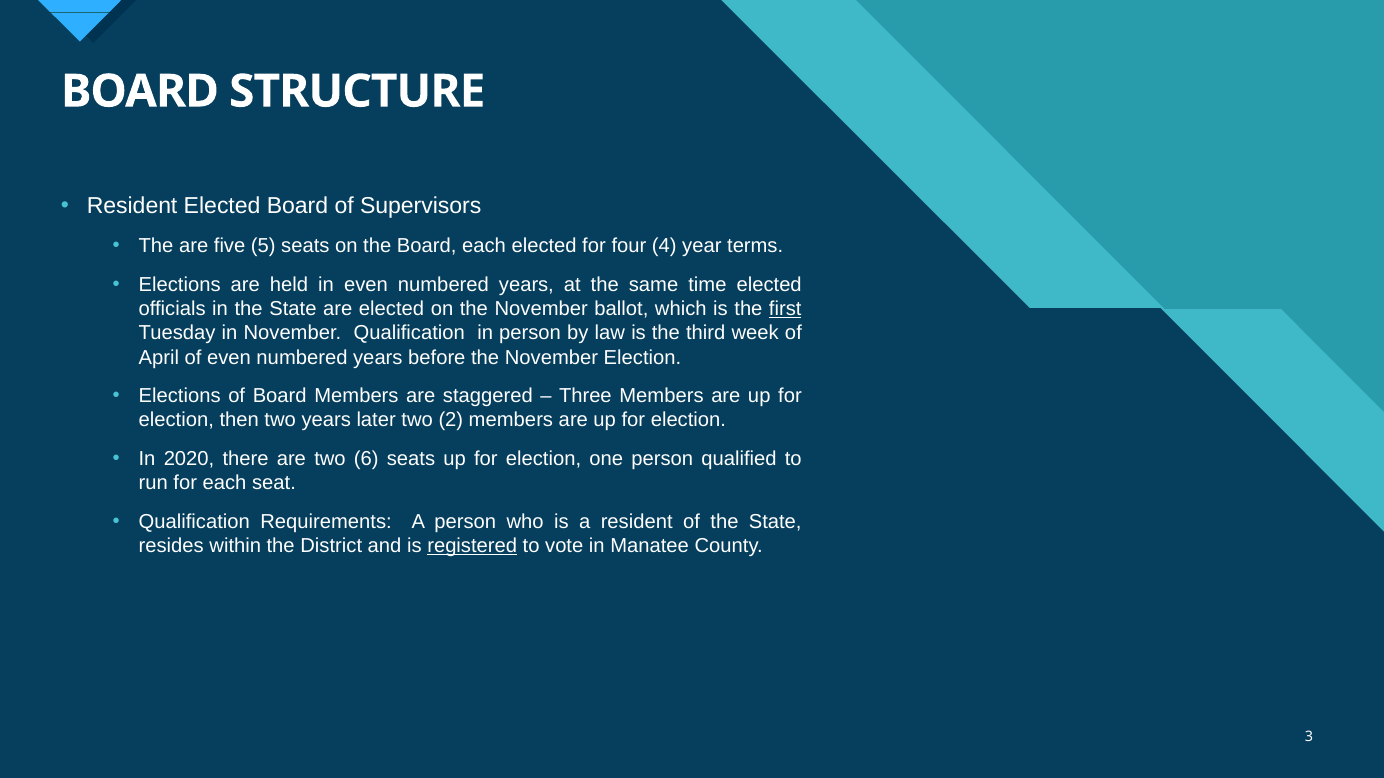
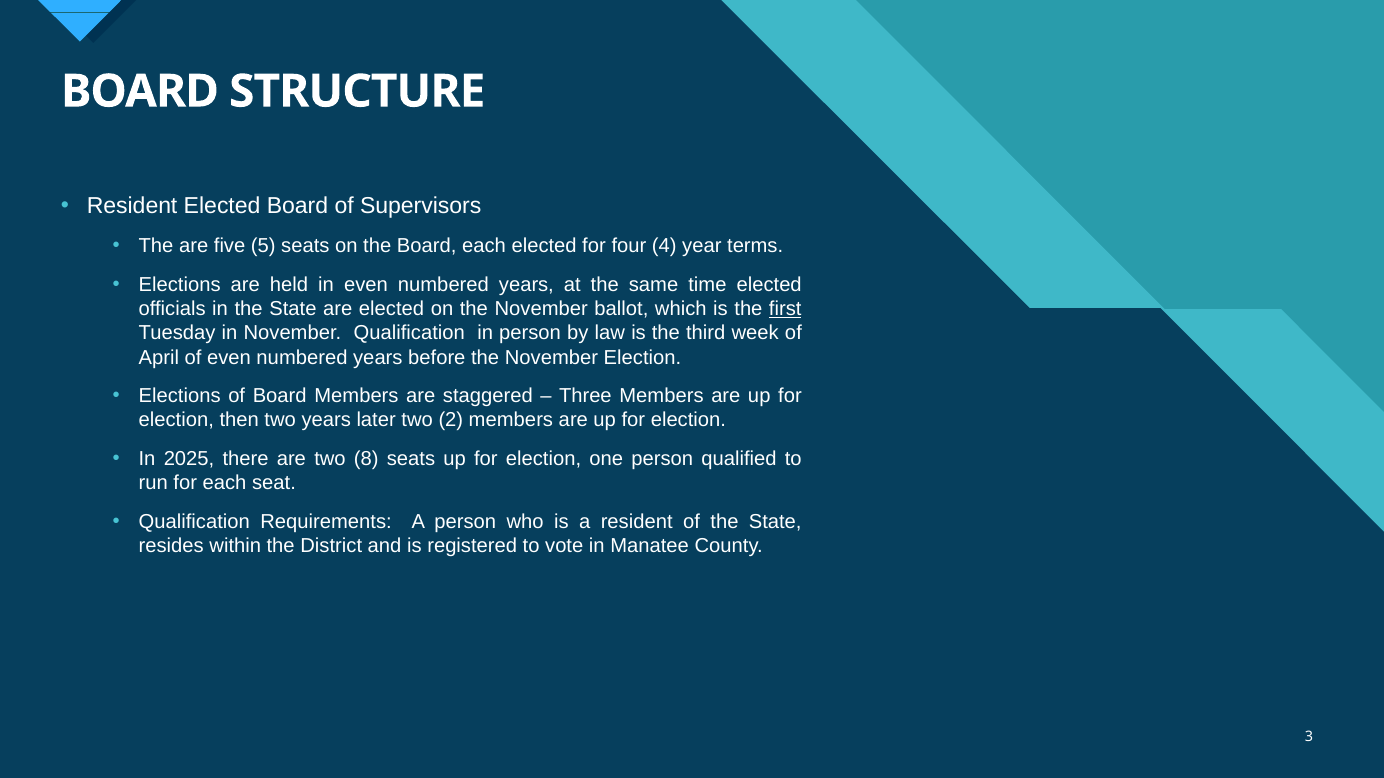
2020: 2020 -> 2025
6: 6 -> 8
registered underline: present -> none
